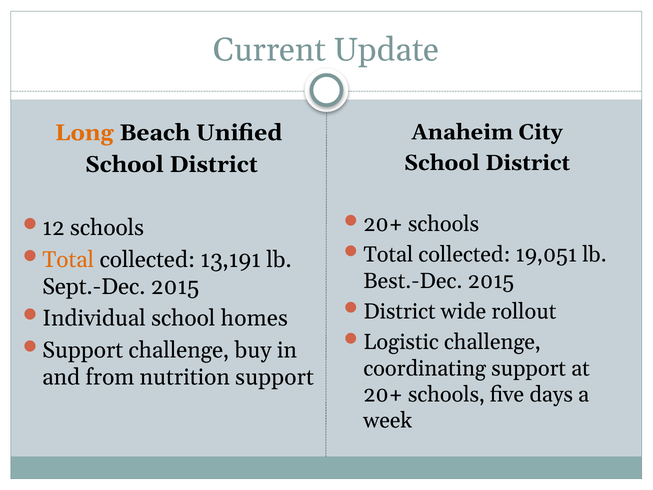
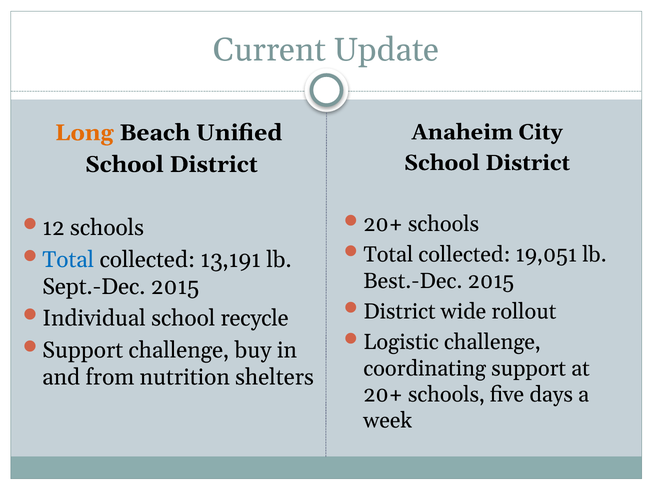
Total at (68, 259) colour: orange -> blue
homes: homes -> recycle
nutrition support: support -> shelters
